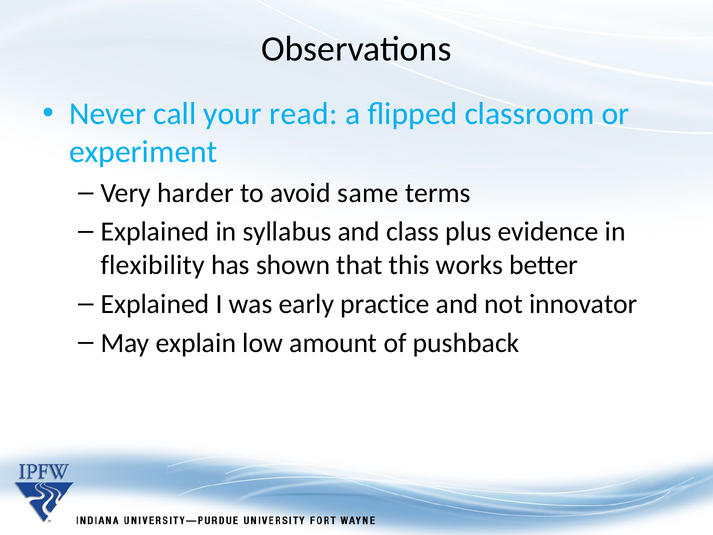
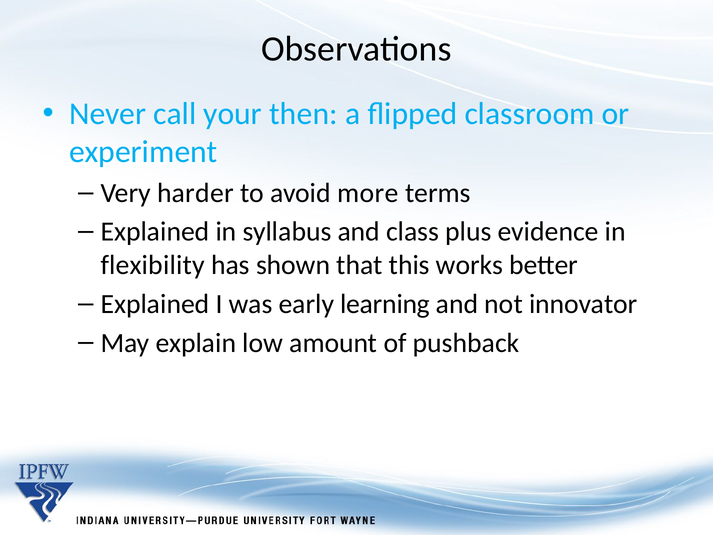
read: read -> then
same: same -> more
practice: practice -> learning
